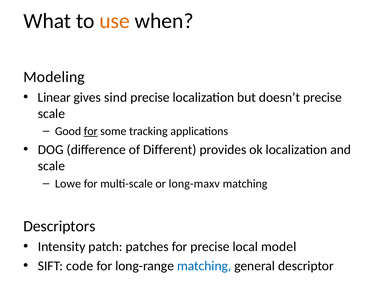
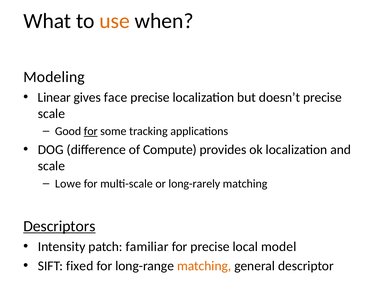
sind: sind -> face
Different: Different -> Compute
long-maxv: long-maxv -> long-rarely
Descriptors underline: none -> present
patches: patches -> familiar
code: code -> fixed
matching at (204, 266) colour: blue -> orange
